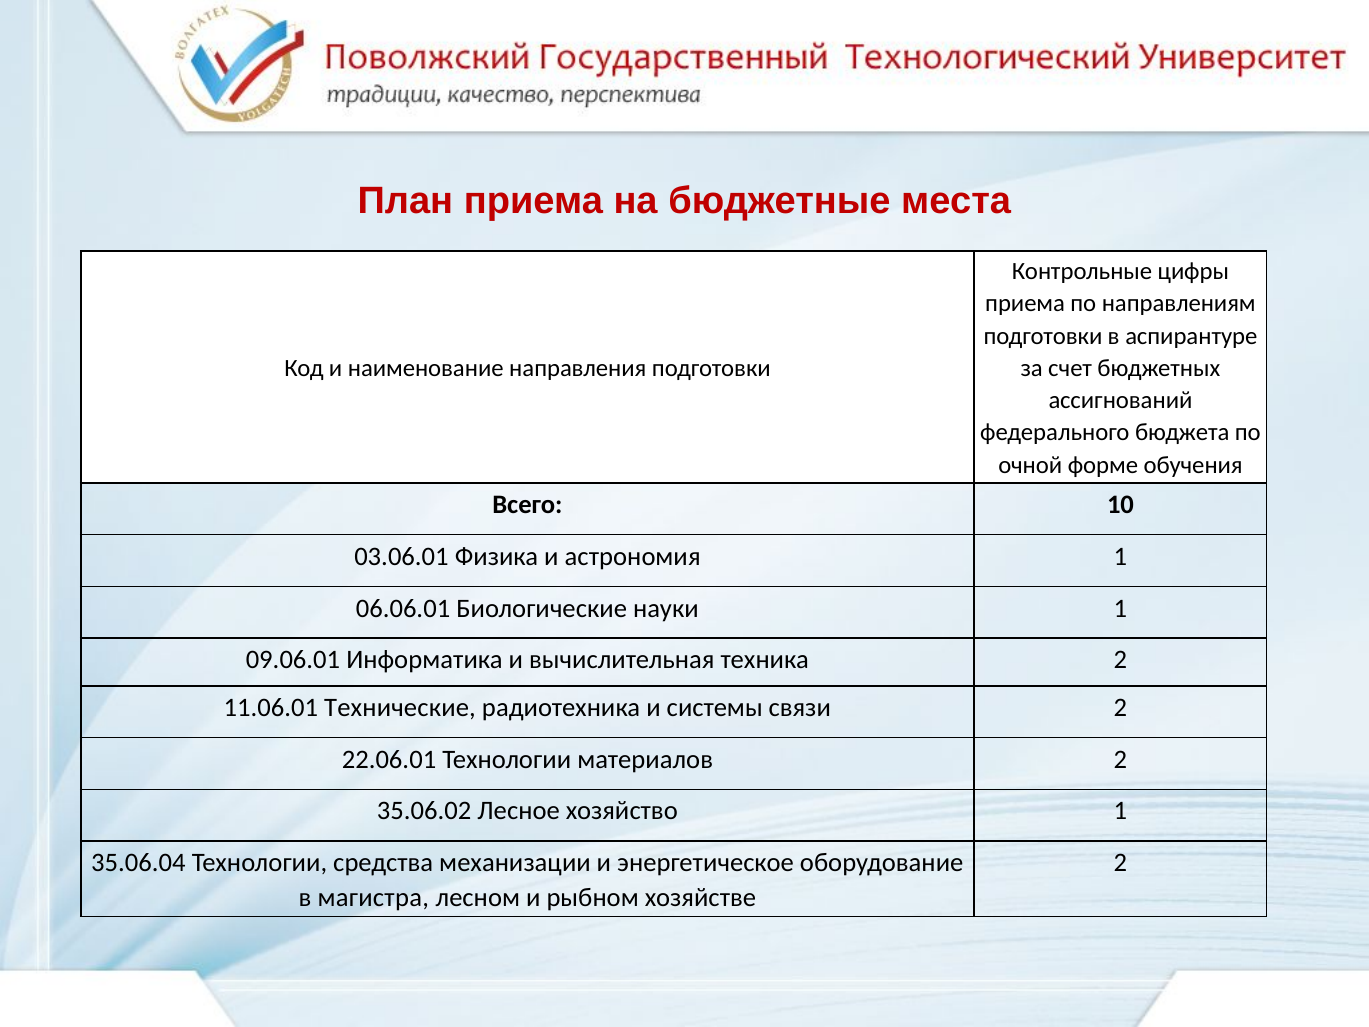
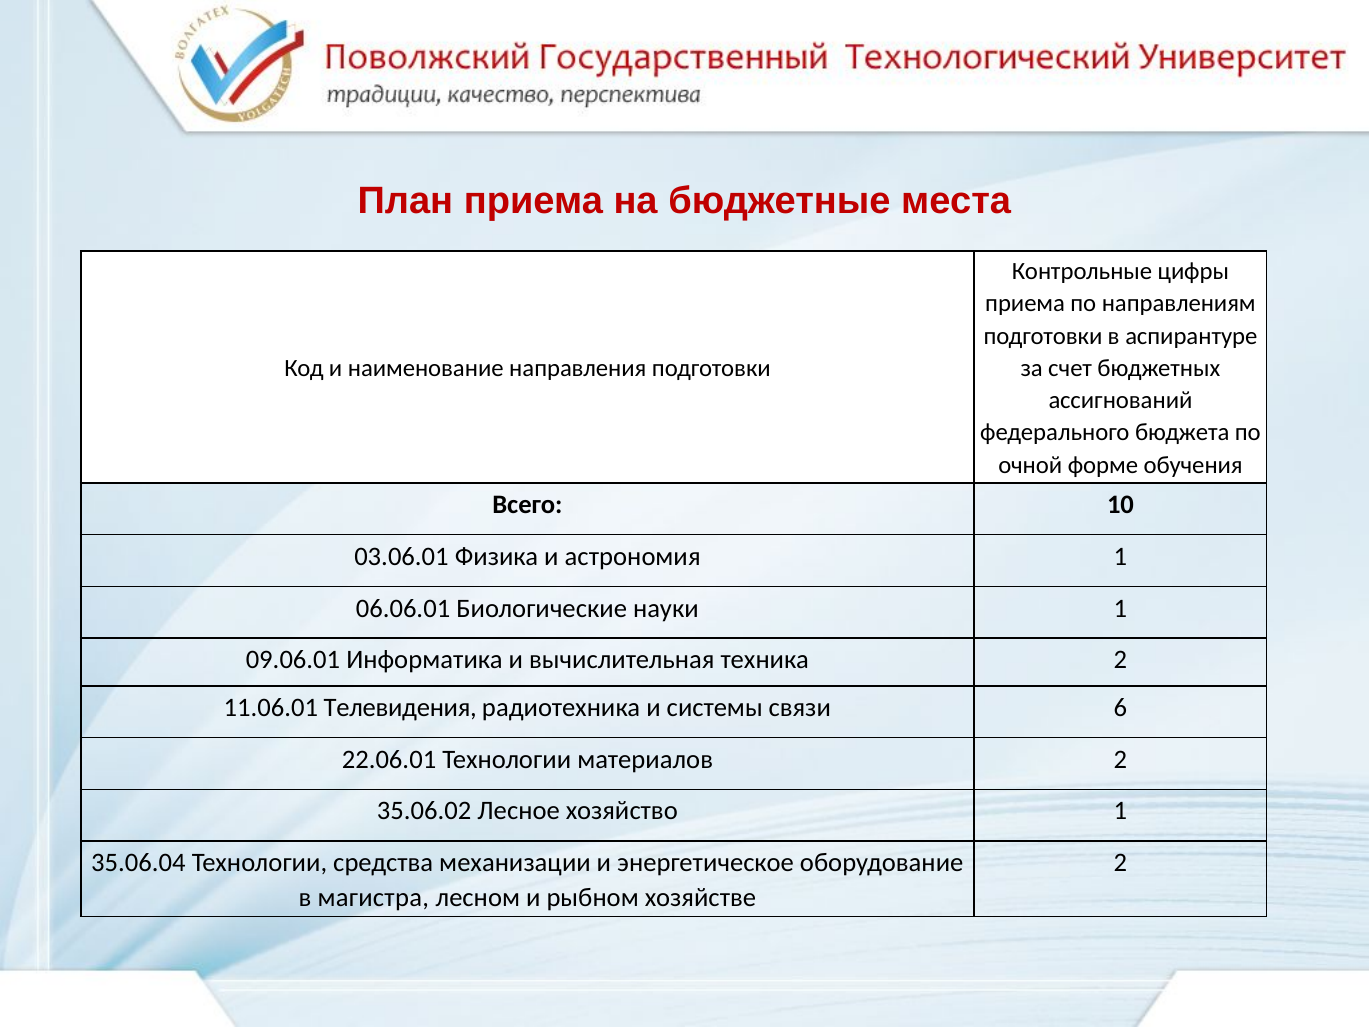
Технические: Технические -> Телевидения
связи 2: 2 -> 6
